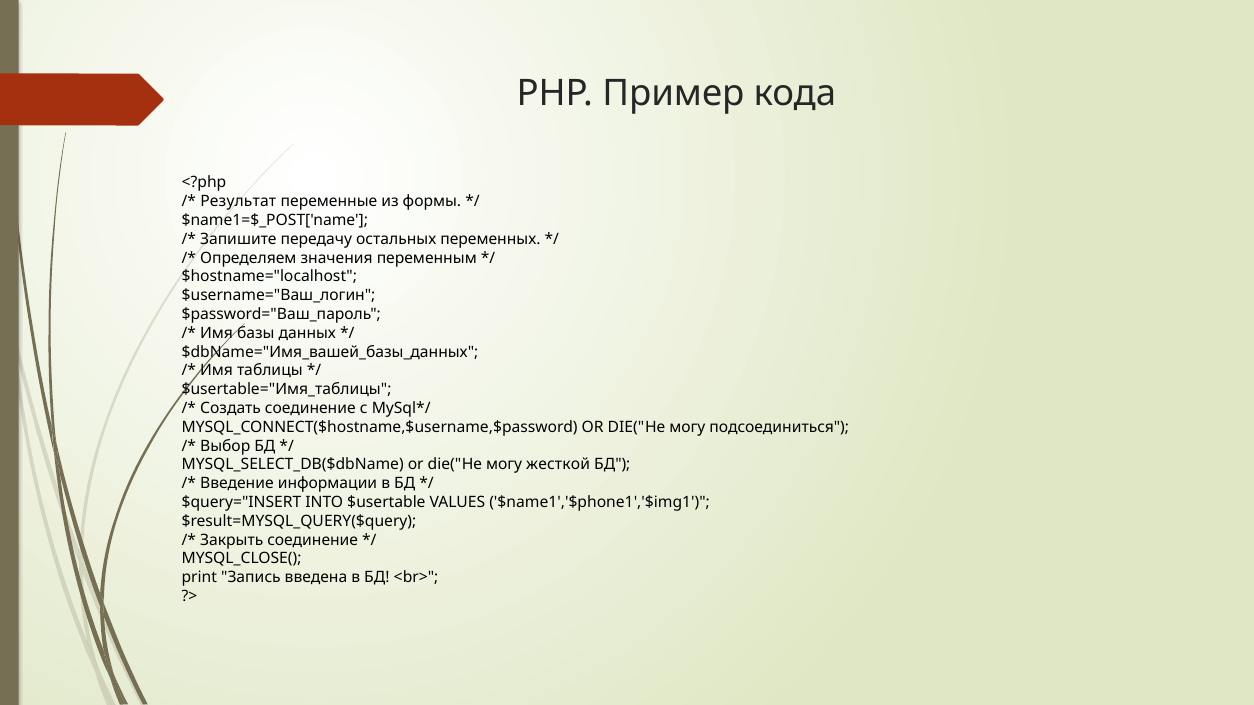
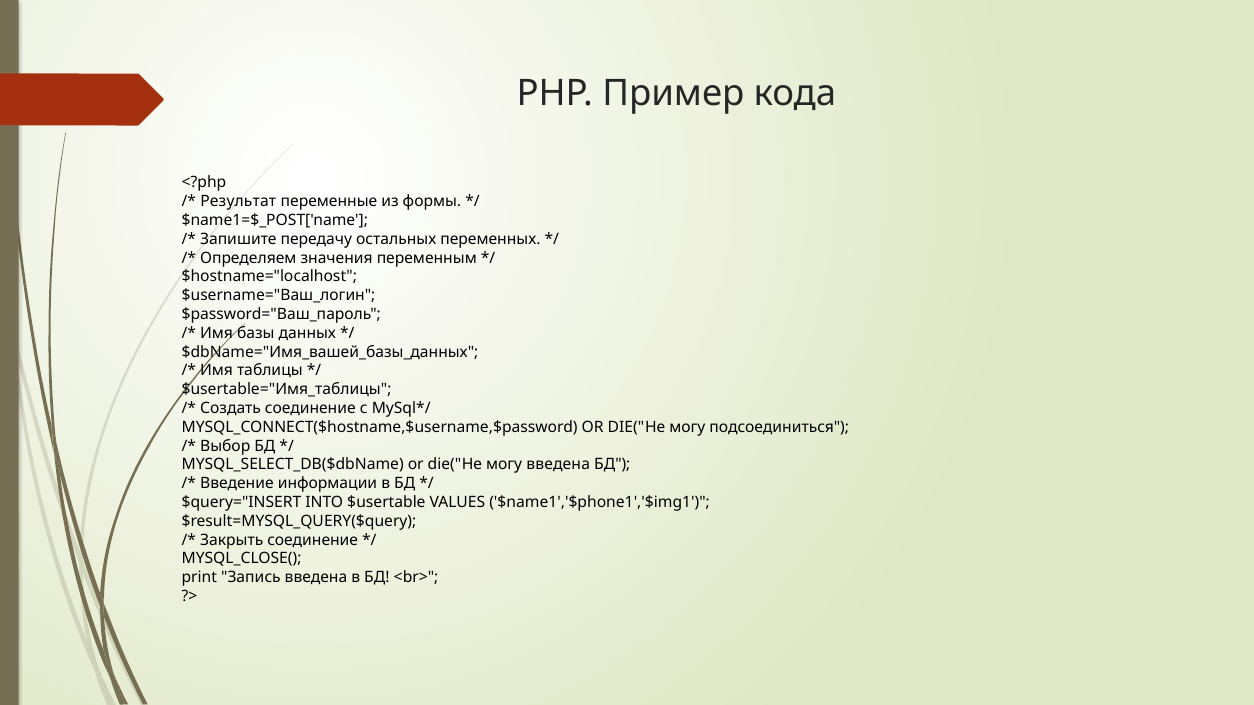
могу жесткой: жесткой -> введена
